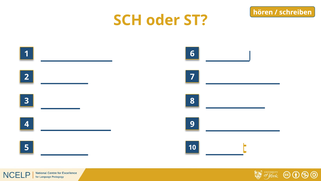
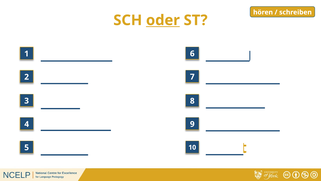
oder underline: none -> present
